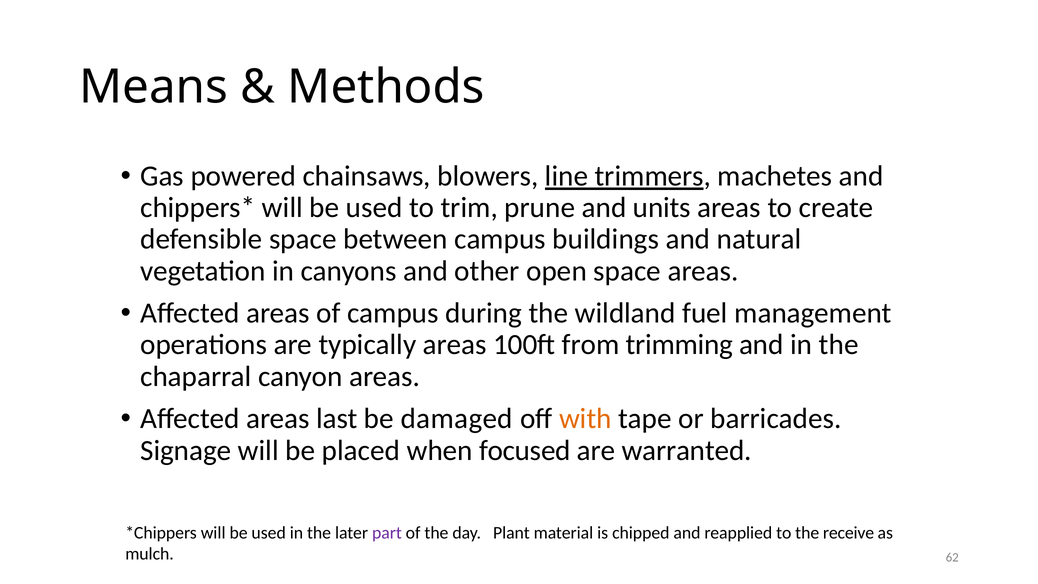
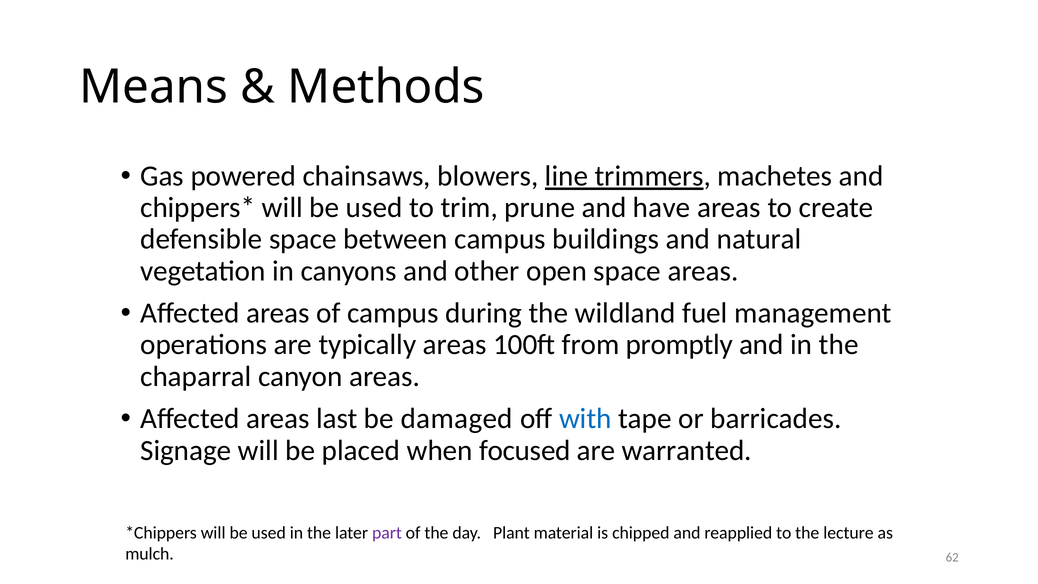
units: units -> have
trimming: trimming -> promptly
with colour: orange -> blue
receive: receive -> lecture
